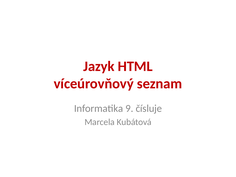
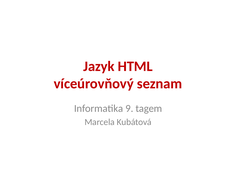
čísluje: čísluje -> tagem
